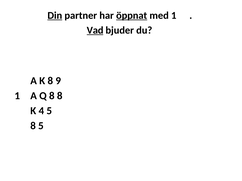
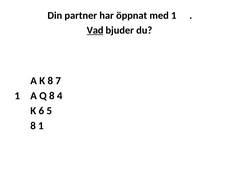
Din underline: present -> none
öppnat underline: present -> none
9: 9 -> 7
8 8: 8 -> 4
4: 4 -> 6
5 at (41, 126): 5 -> 1
